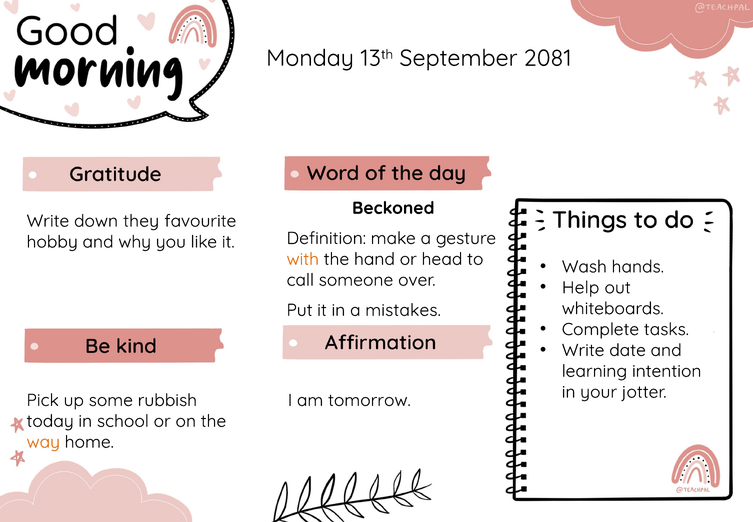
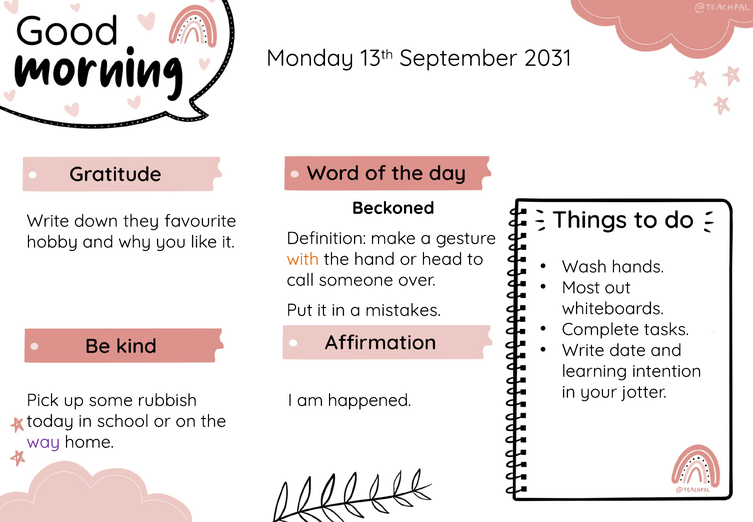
2081: 2081 -> 2031
Help: Help -> Most
tomorrow: tomorrow -> happened
way colour: orange -> purple
